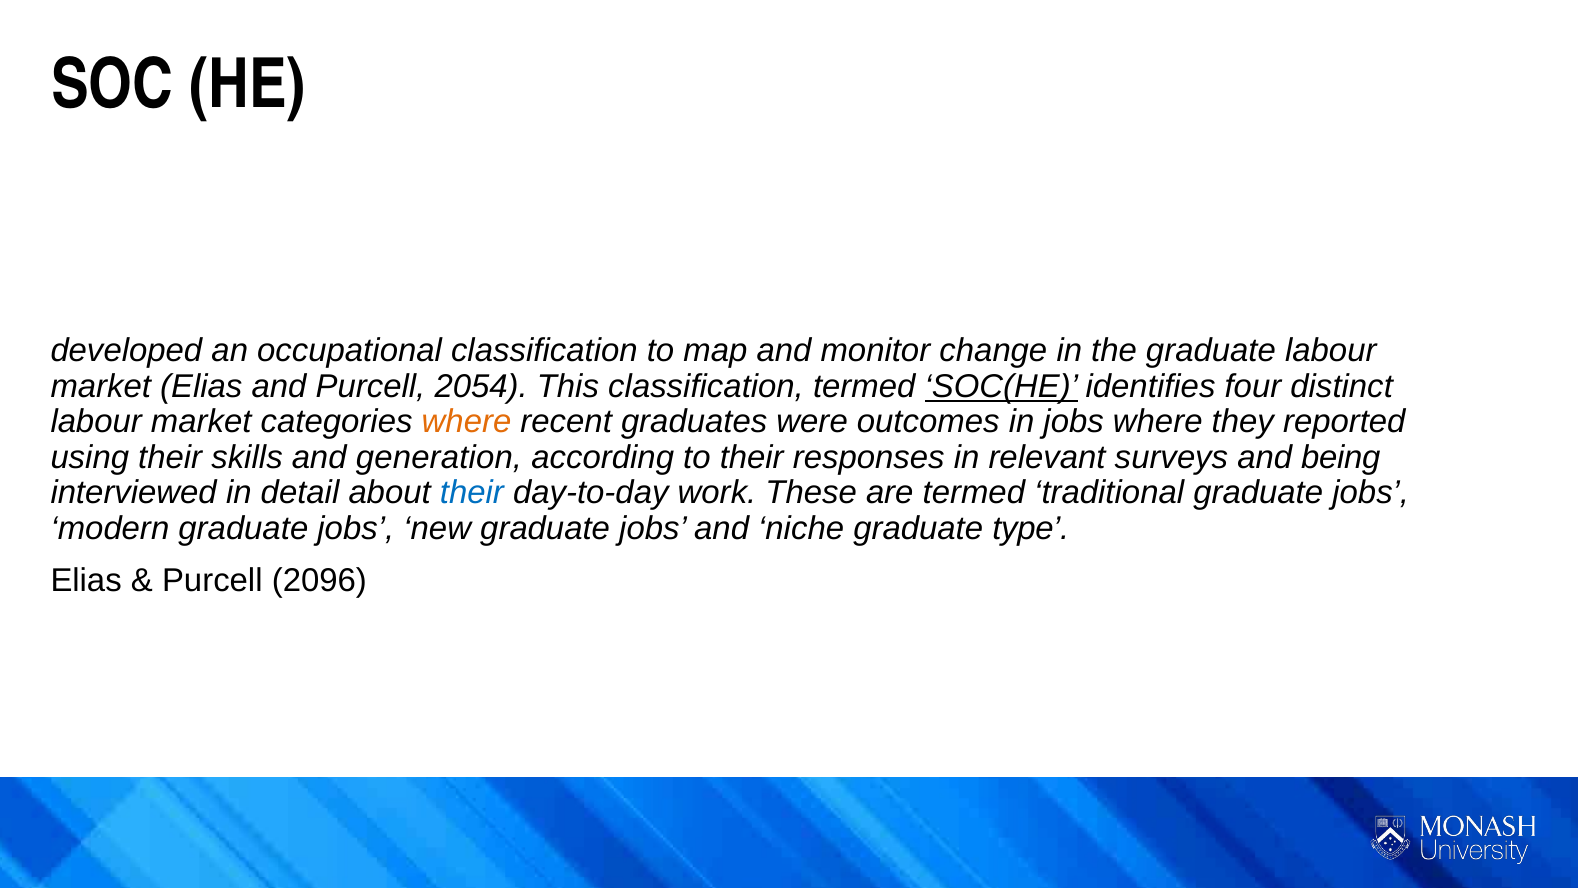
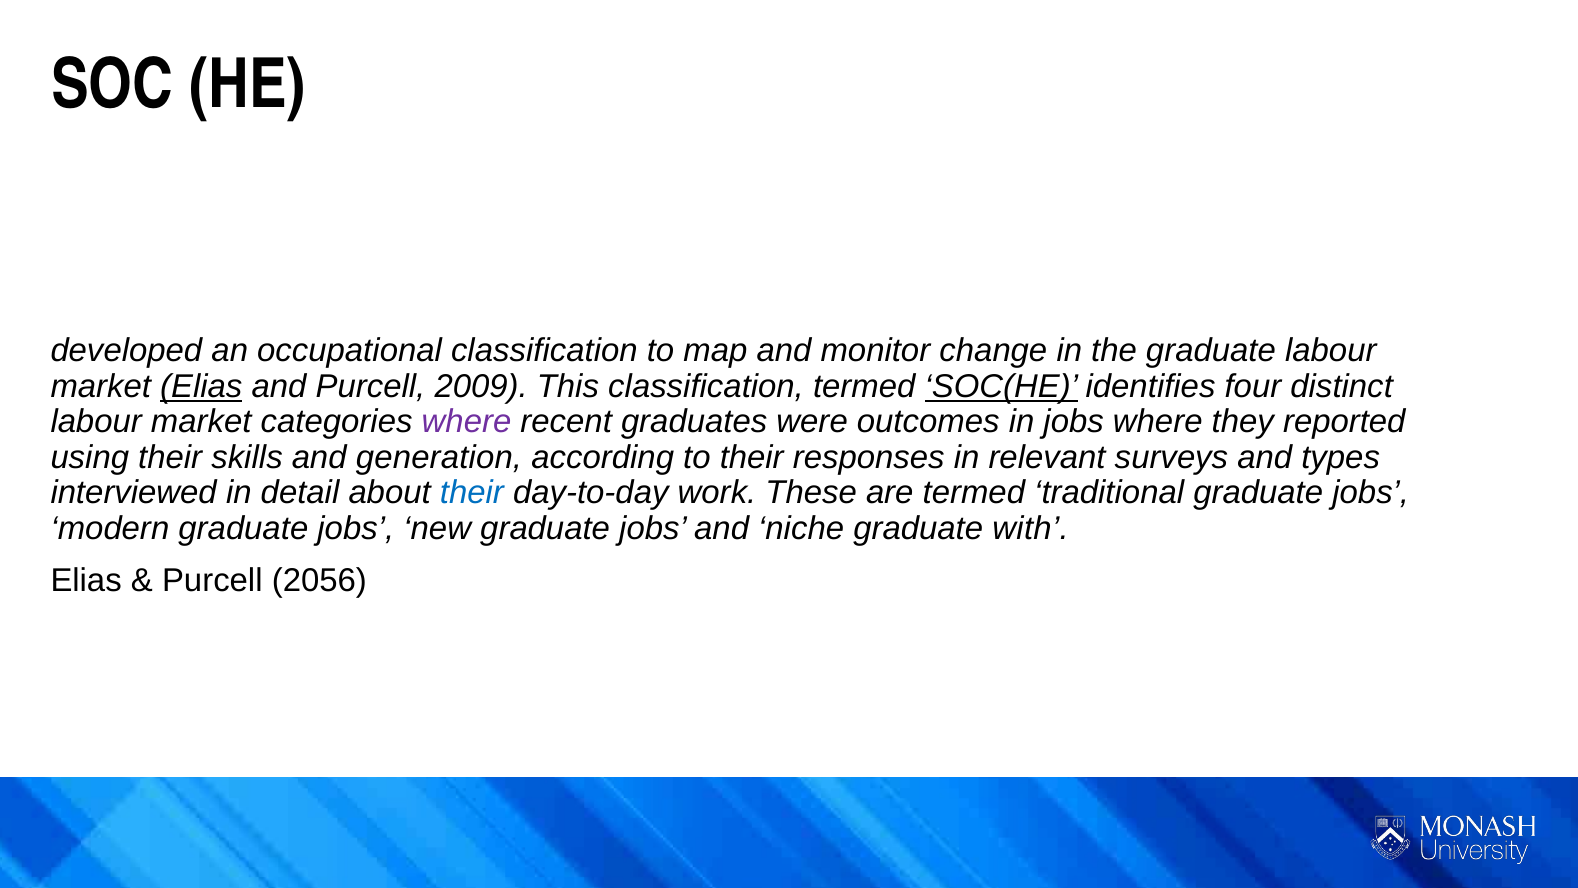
Elias at (201, 386) underline: none -> present
2054: 2054 -> 2009
where at (467, 422) colour: orange -> purple
being: being -> types
type: type -> with
2096: 2096 -> 2056
